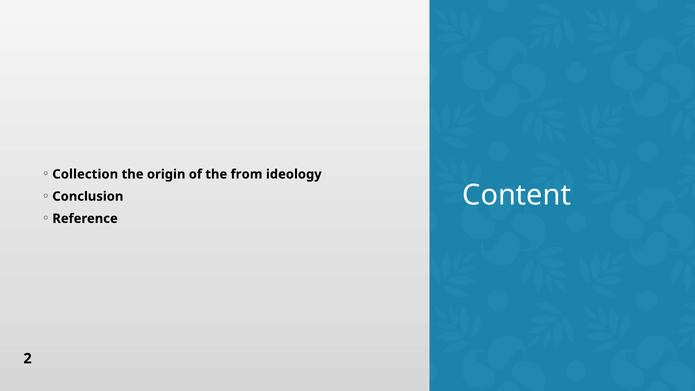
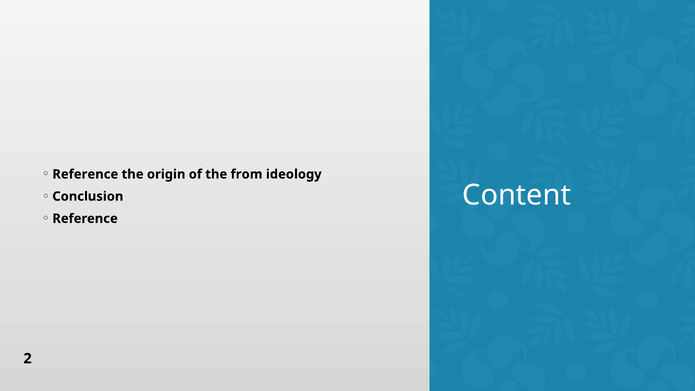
Collection at (85, 174): Collection -> Reference
